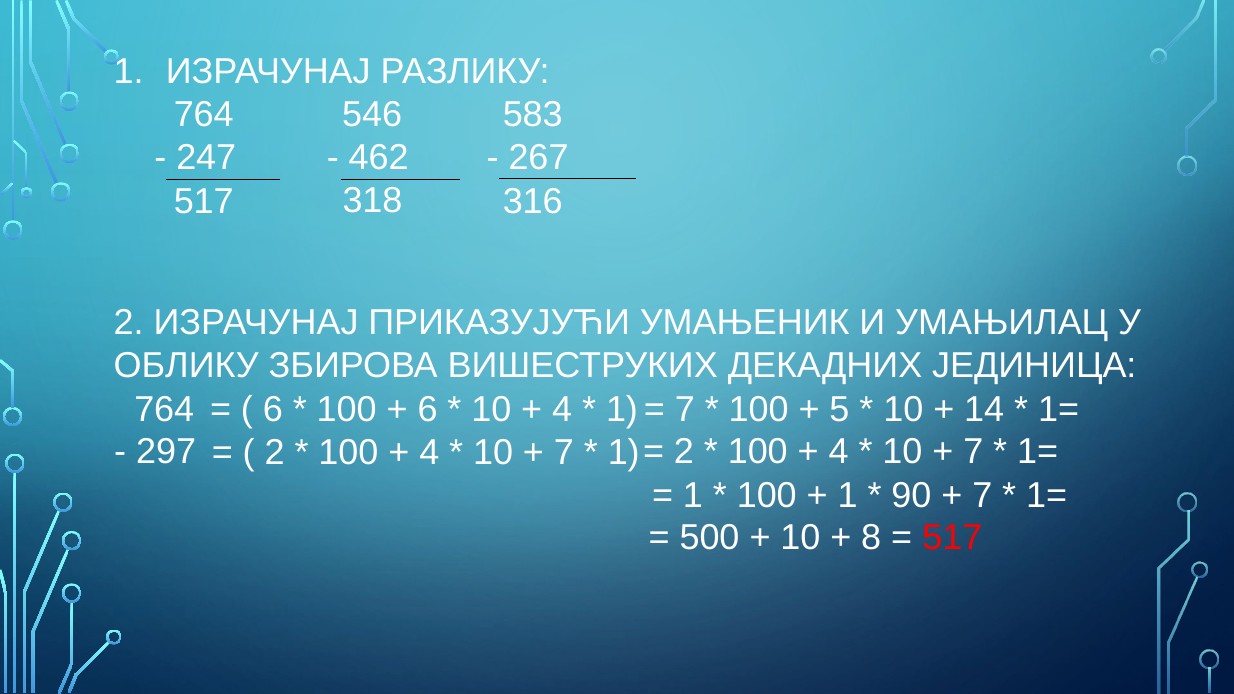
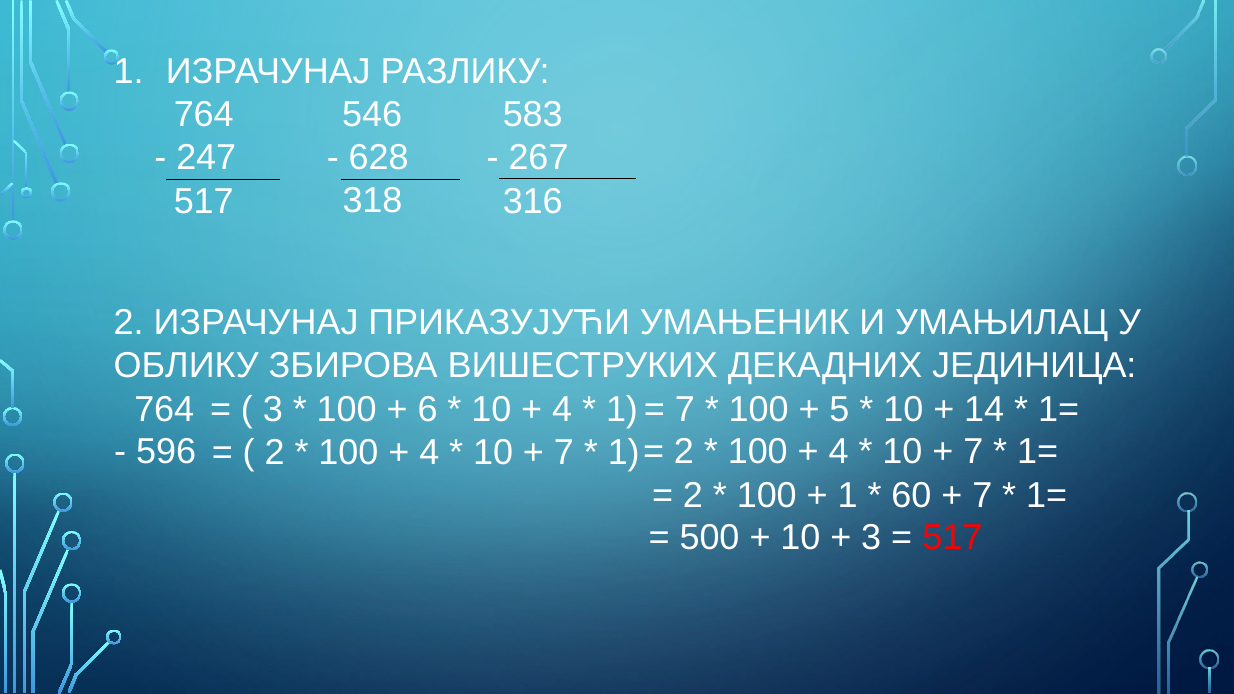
462: 462 -> 628
6 at (273, 409): 6 -> 3
297: 297 -> 596
1 at (693, 496): 1 -> 2
90: 90 -> 60
8 at (871, 538): 8 -> 3
